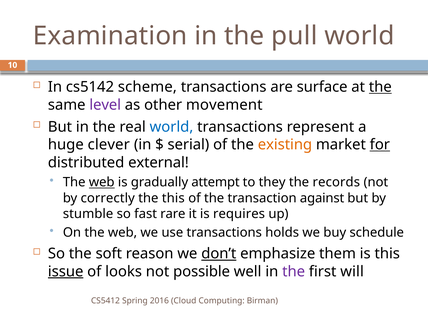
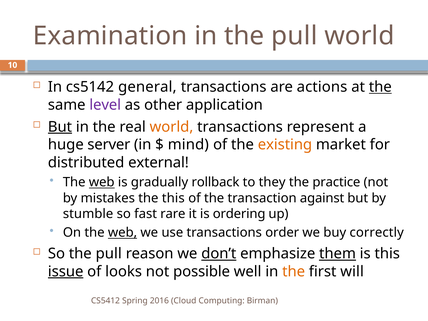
scheme: scheme -> general
surface: surface -> actions
movement: movement -> application
But at (60, 127) underline: none -> present
world at (172, 127) colour: blue -> orange
clever: clever -> server
serial: serial -> mind
for underline: present -> none
attempt: attempt -> rollback
records: records -> practice
correctly: correctly -> mistakes
requires: requires -> ordering
web at (123, 233) underline: none -> present
holds: holds -> order
schedule: schedule -> correctly
So the soft: soft -> pull
them underline: none -> present
the at (294, 272) colour: purple -> orange
